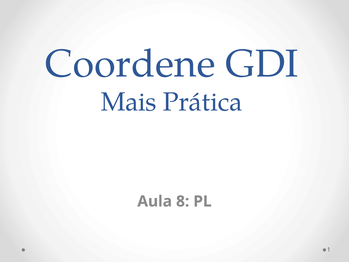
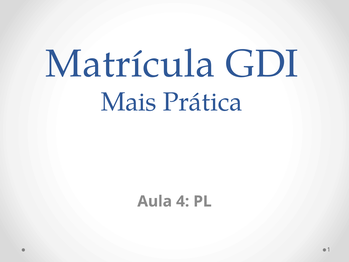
Coordene: Coordene -> Matrícula
8: 8 -> 4
